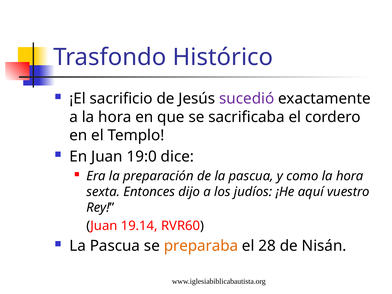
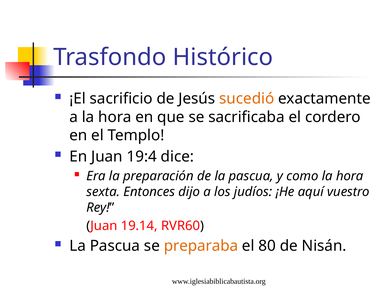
sucedió colour: purple -> orange
19:0: 19:0 -> 19:4
28: 28 -> 80
